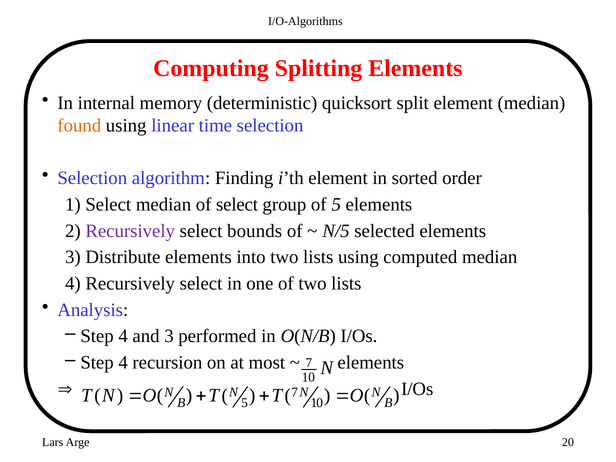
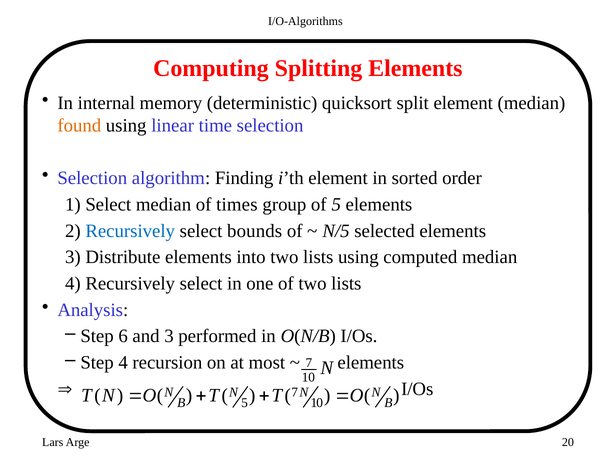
of select: select -> times
Recursively at (130, 231) colour: purple -> blue
4 at (123, 336): 4 -> 6
